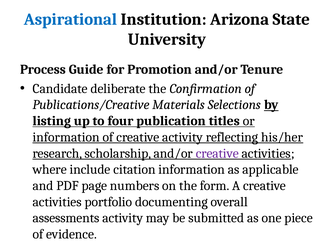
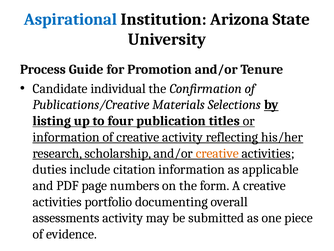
deliberate: deliberate -> individual
creative at (217, 153) colour: purple -> orange
where: where -> duties
